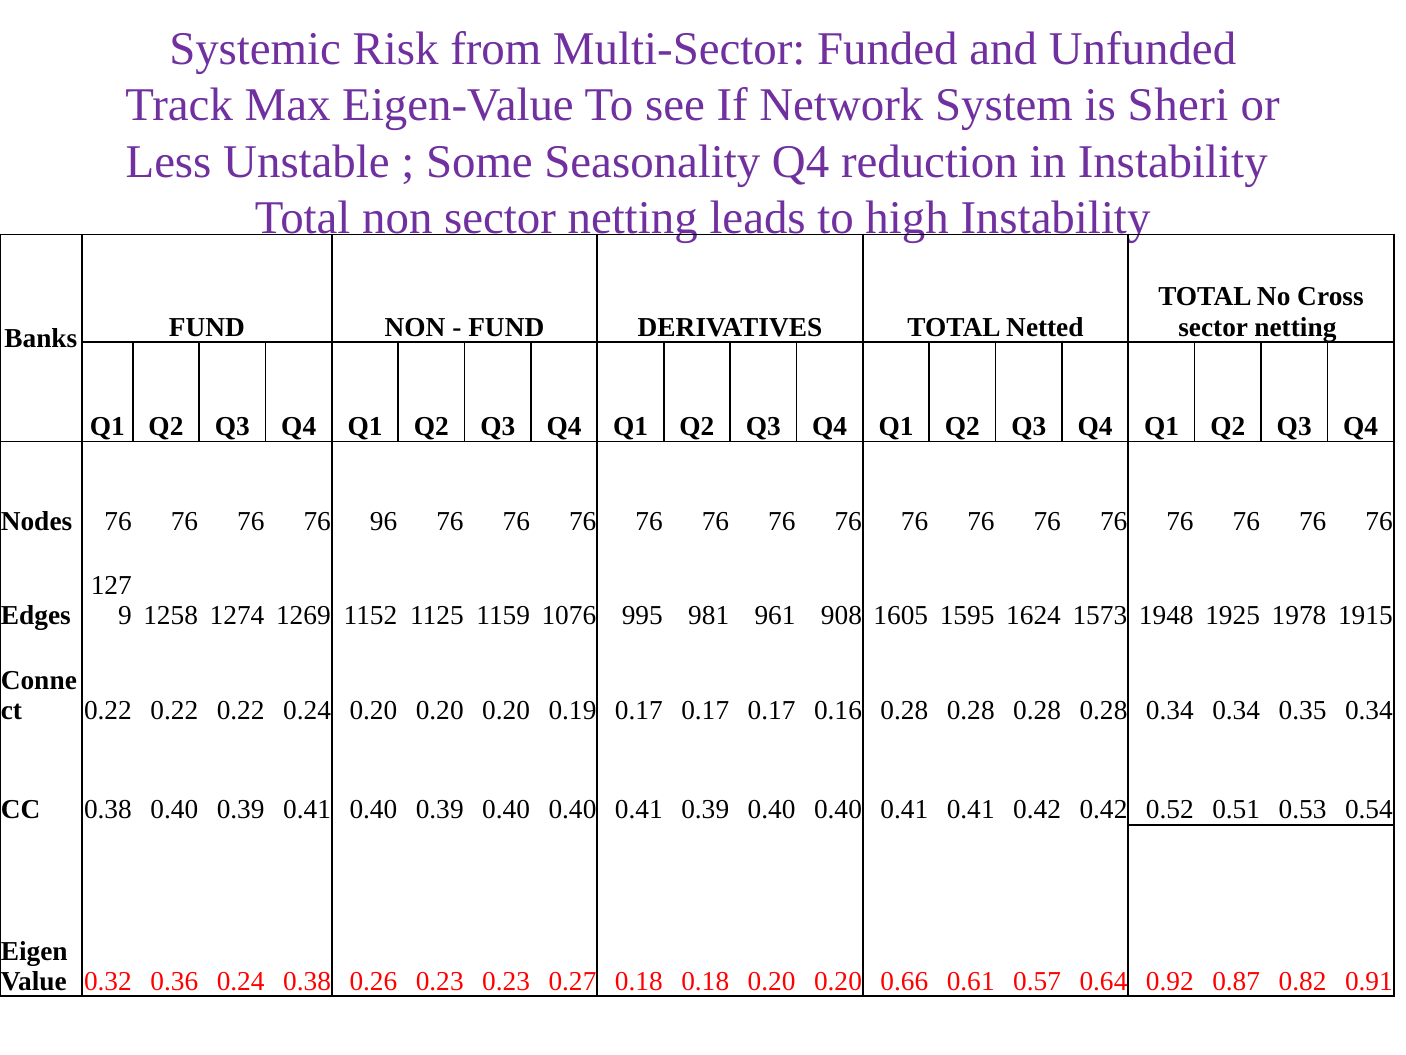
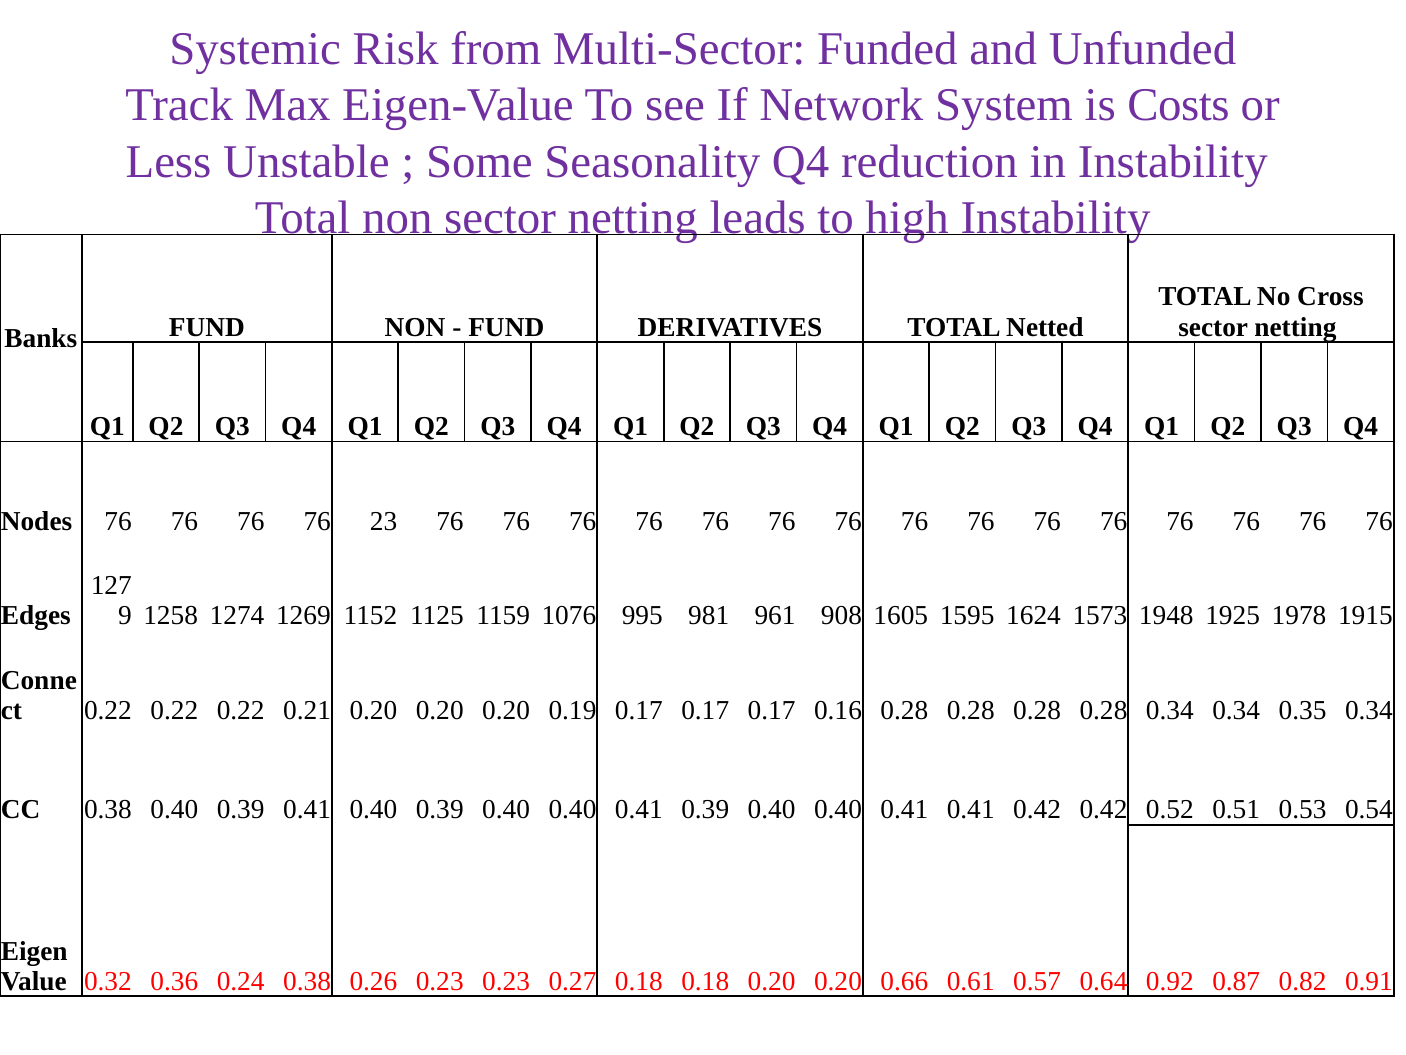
Sheri: Sheri -> Costs
96: 96 -> 23
0.22 0.24: 0.24 -> 0.21
